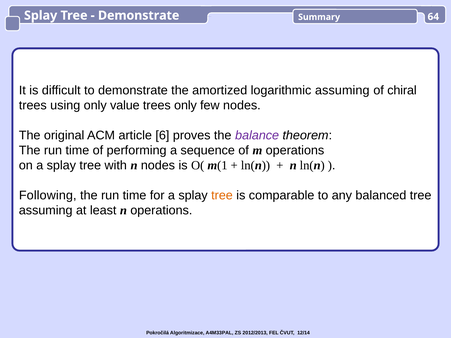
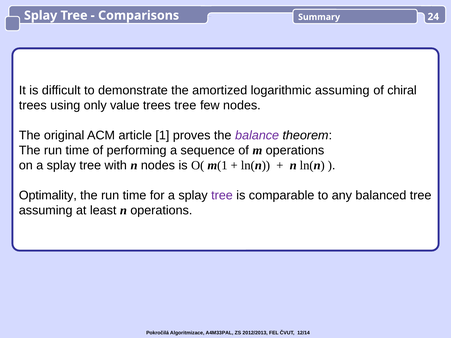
Demonstrate at (139, 15): Demonstrate -> Comparisons
64: 64 -> 24
trees only: only -> tree
6: 6 -> 1
Following: Following -> Optimality
tree at (222, 196) colour: orange -> purple
